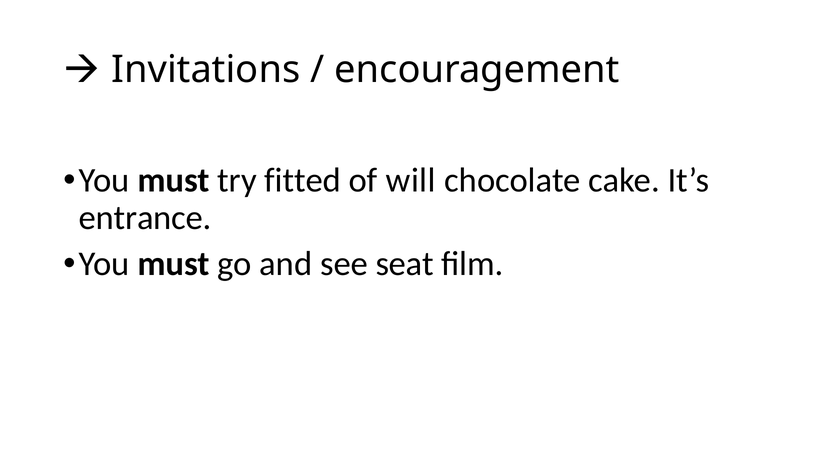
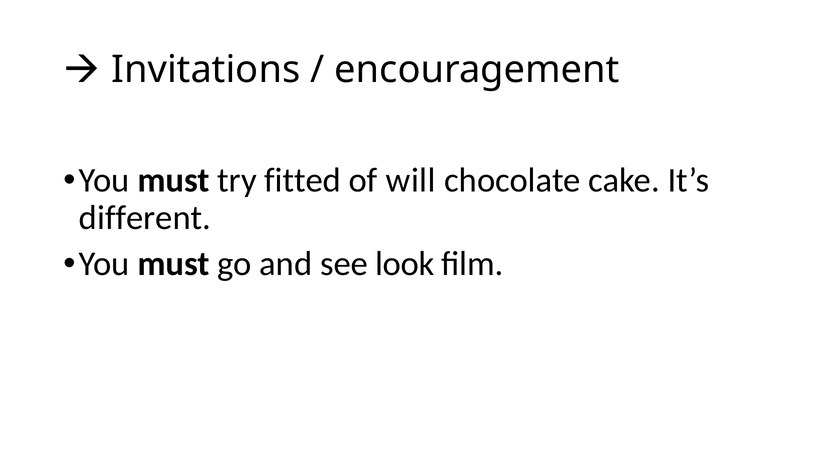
entrance: entrance -> different
seat: seat -> look
